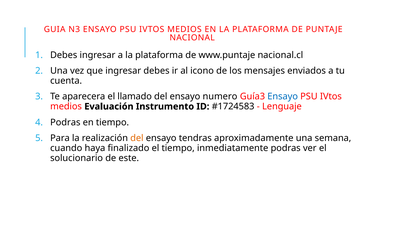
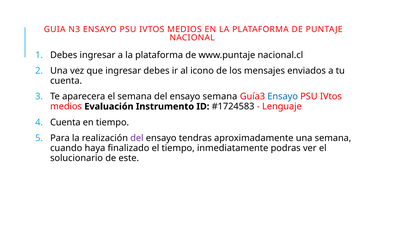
el llamado: llamado -> semana
ensayo numero: numero -> semana
Podras at (65, 122): Podras -> Cuenta
del at (137, 138) colour: orange -> purple
